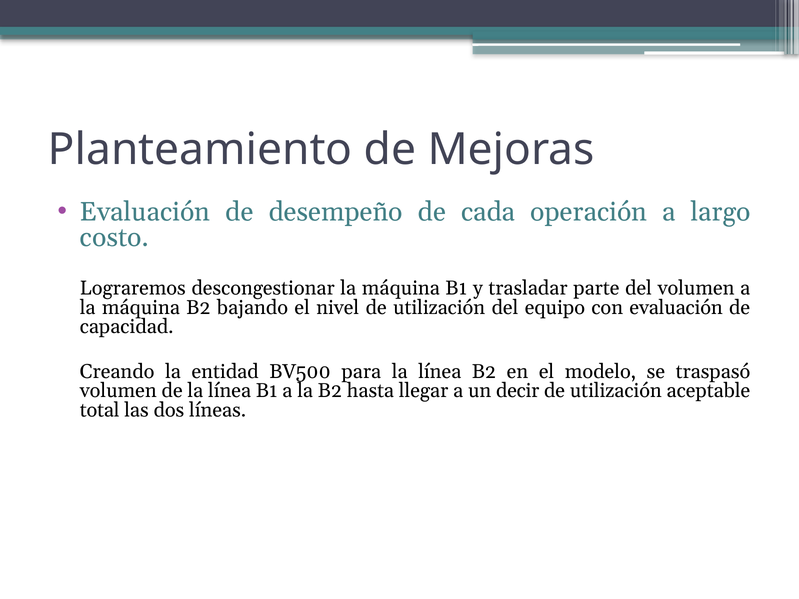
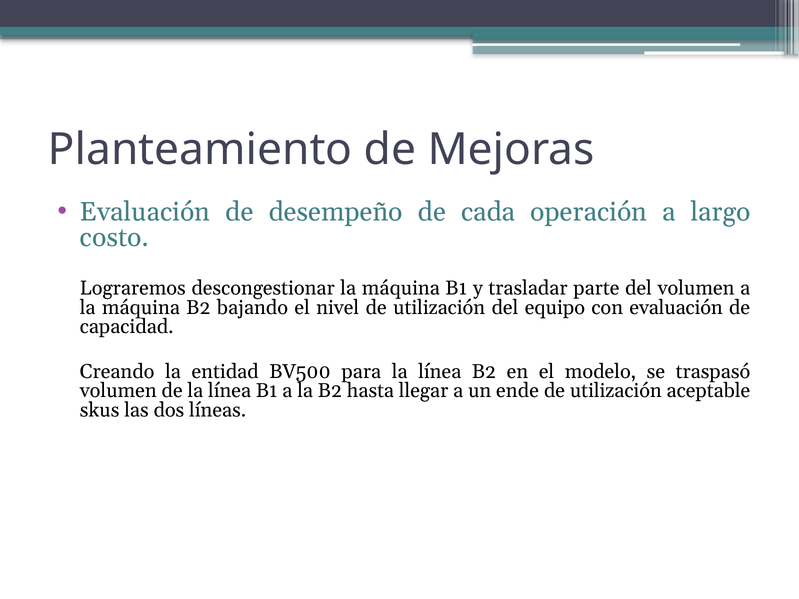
decir: decir -> ende
total: total -> skus
